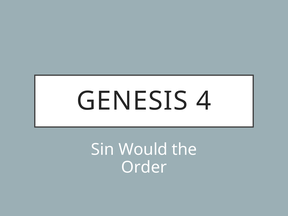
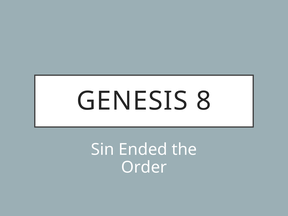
4: 4 -> 8
Would: Would -> Ended
